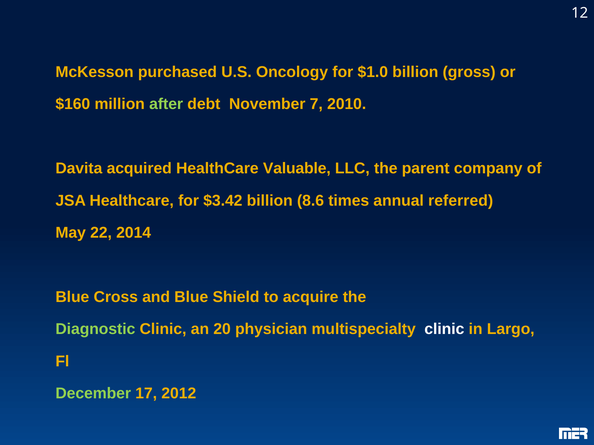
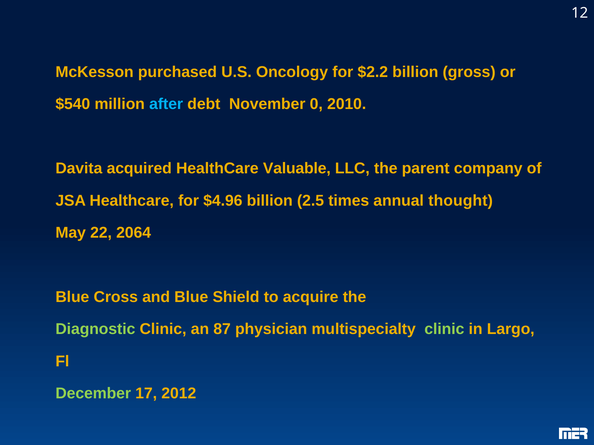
$1.0: $1.0 -> $2.2
$160: $160 -> $540
after colour: light green -> light blue
7: 7 -> 0
$3.42: $3.42 -> $4.96
8.6: 8.6 -> 2.5
referred: referred -> thought
2014: 2014 -> 2064
20: 20 -> 87
clinic at (444, 330) colour: white -> light green
